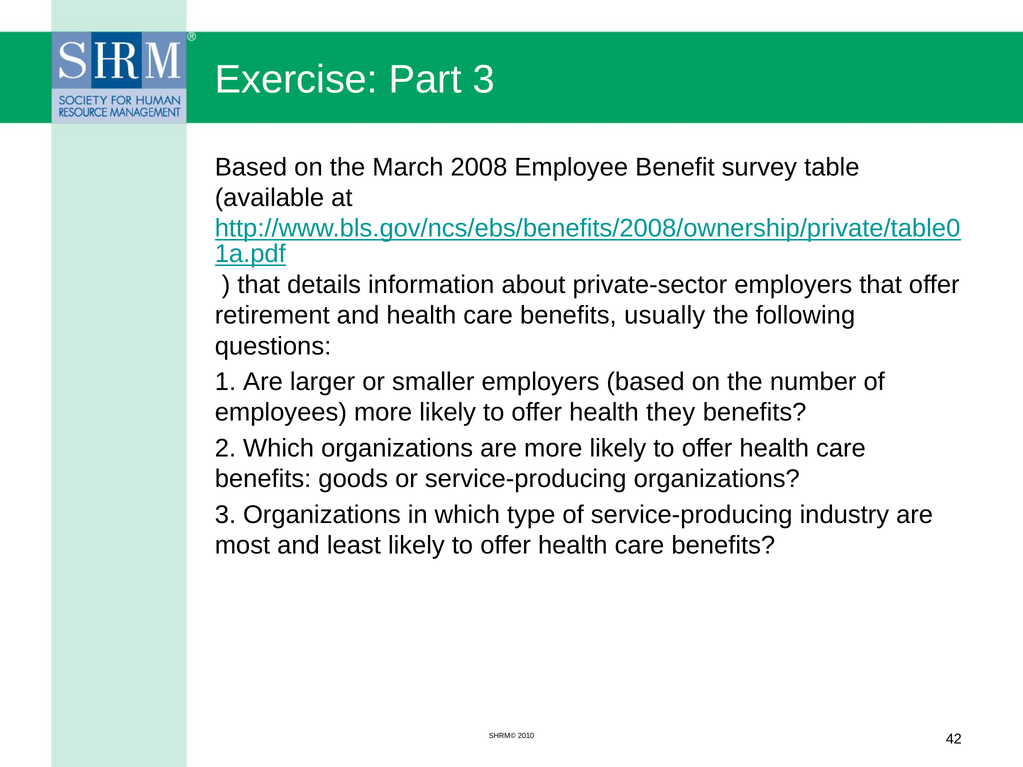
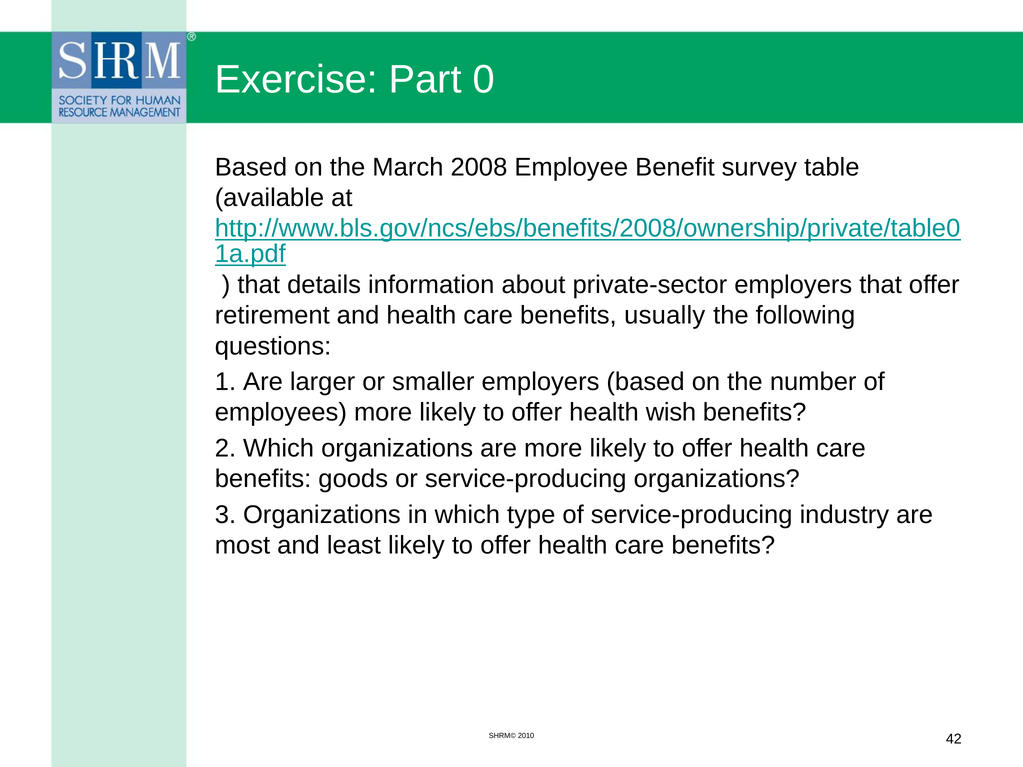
Part 3: 3 -> 0
they: they -> wish
